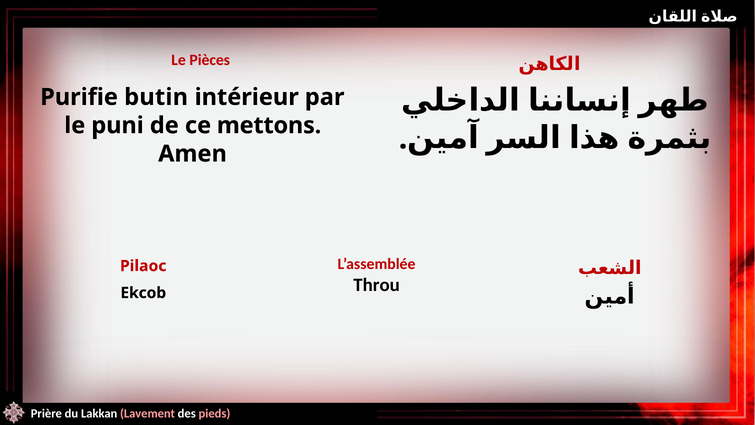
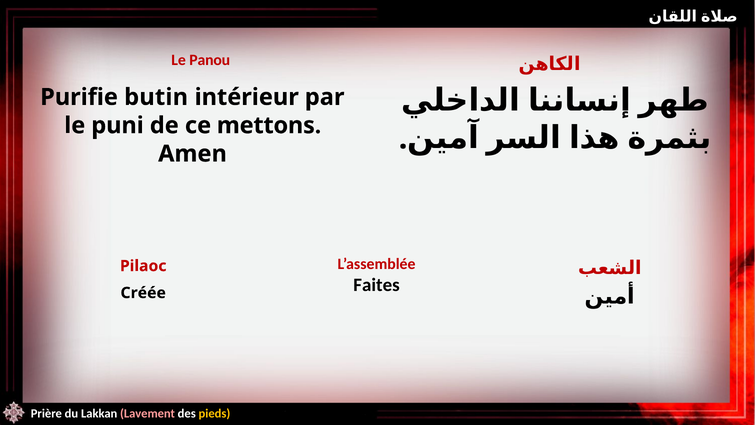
Pièces: Pièces -> Panou
Throu: Throu -> Faites
Ekcob: Ekcob -> Créée
pieds colour: pink -> yellow
